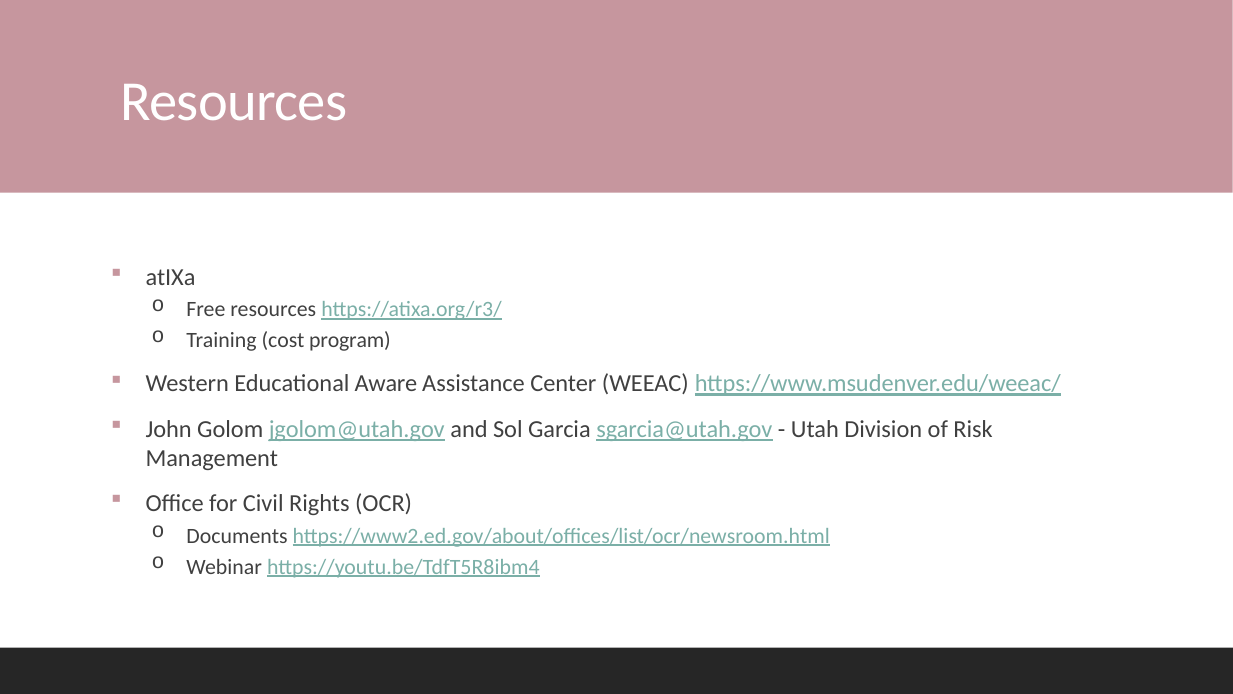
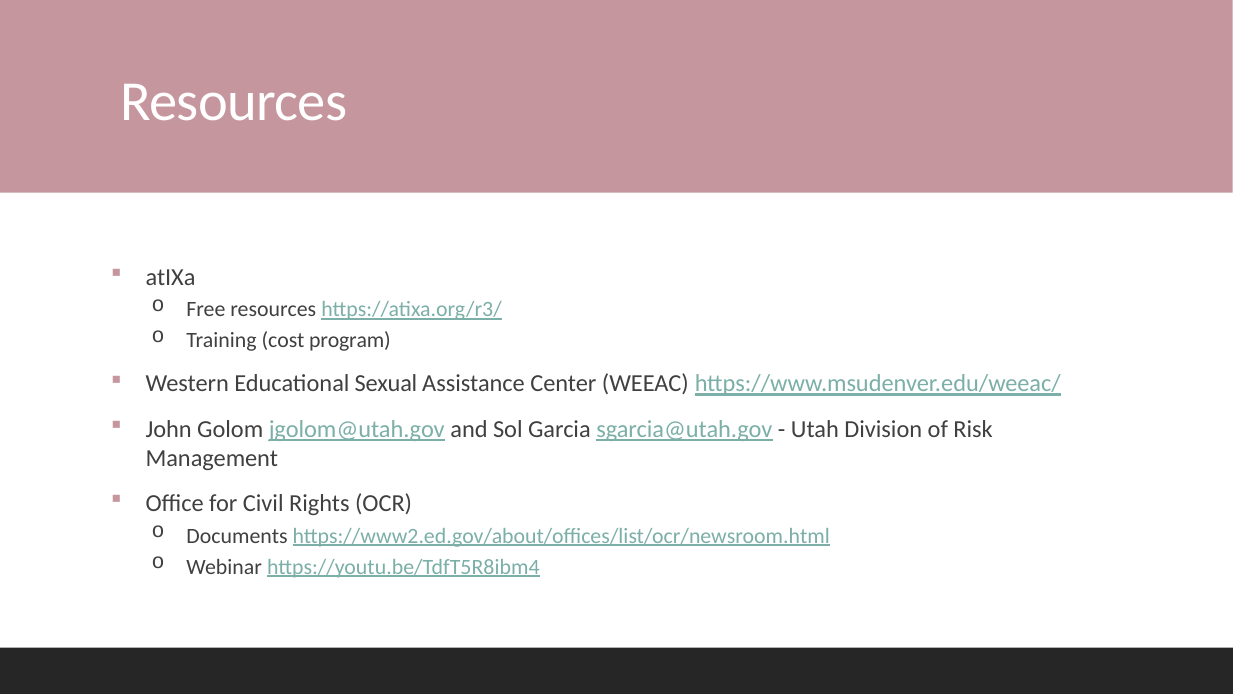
Aware: Aware -> Sexual
